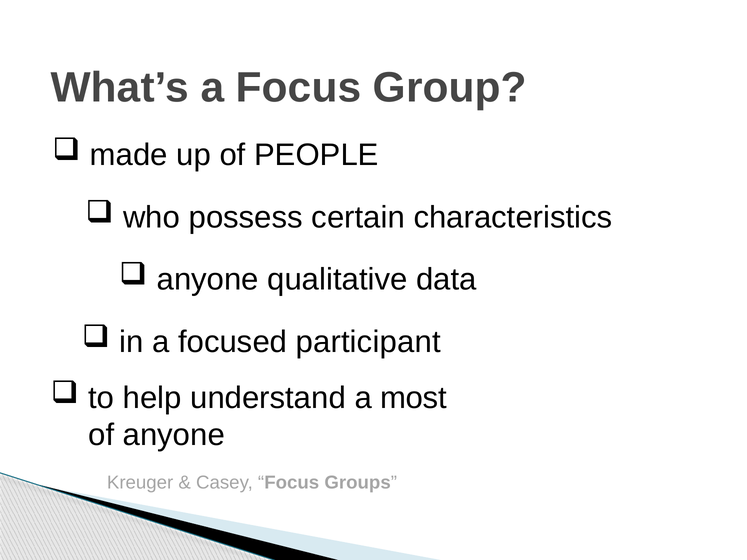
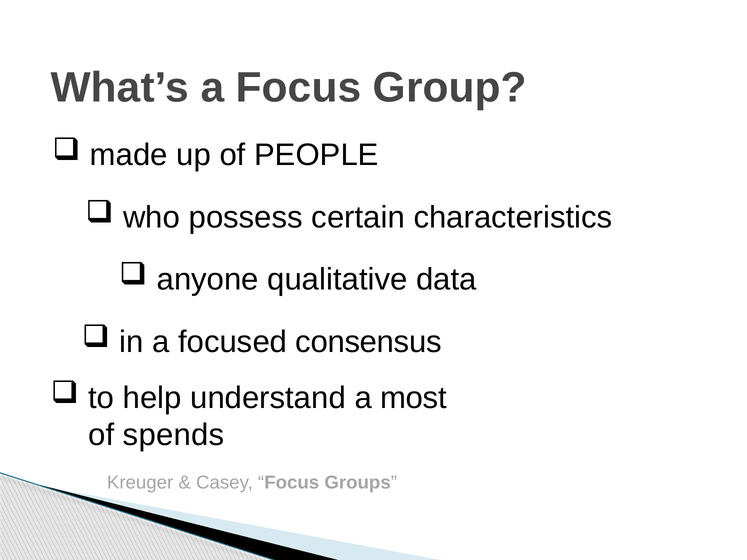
participant: participant -> consensus
of anyone: anyone -> spends
